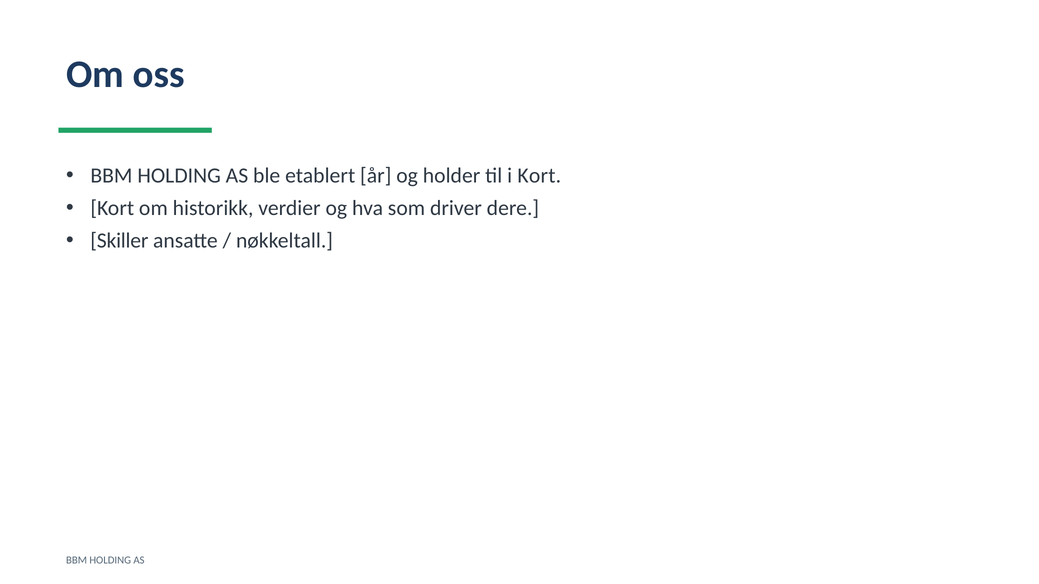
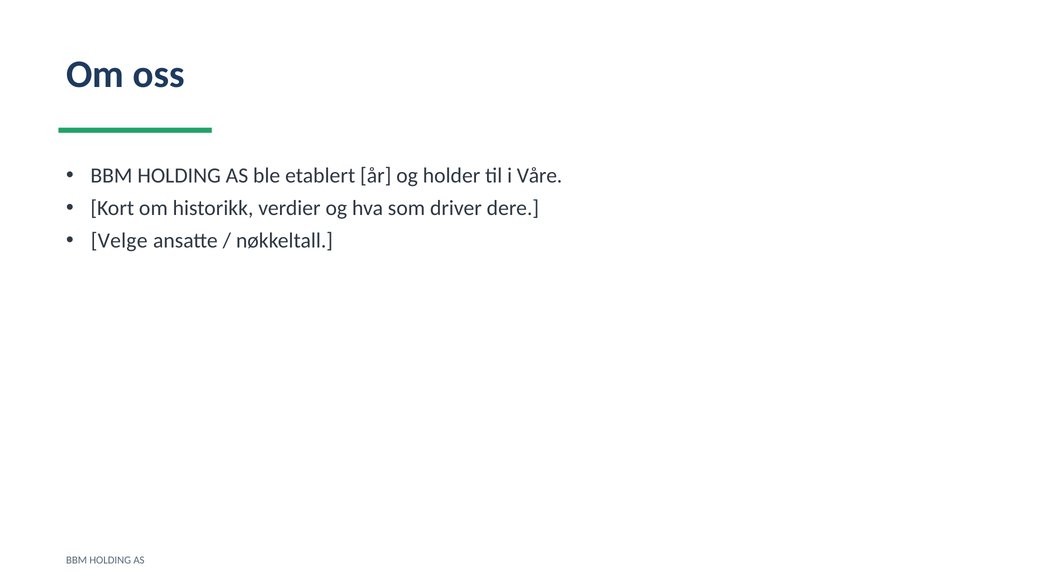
i Kort: Kort -> Våre
Skiller: Skiller -> Velge
